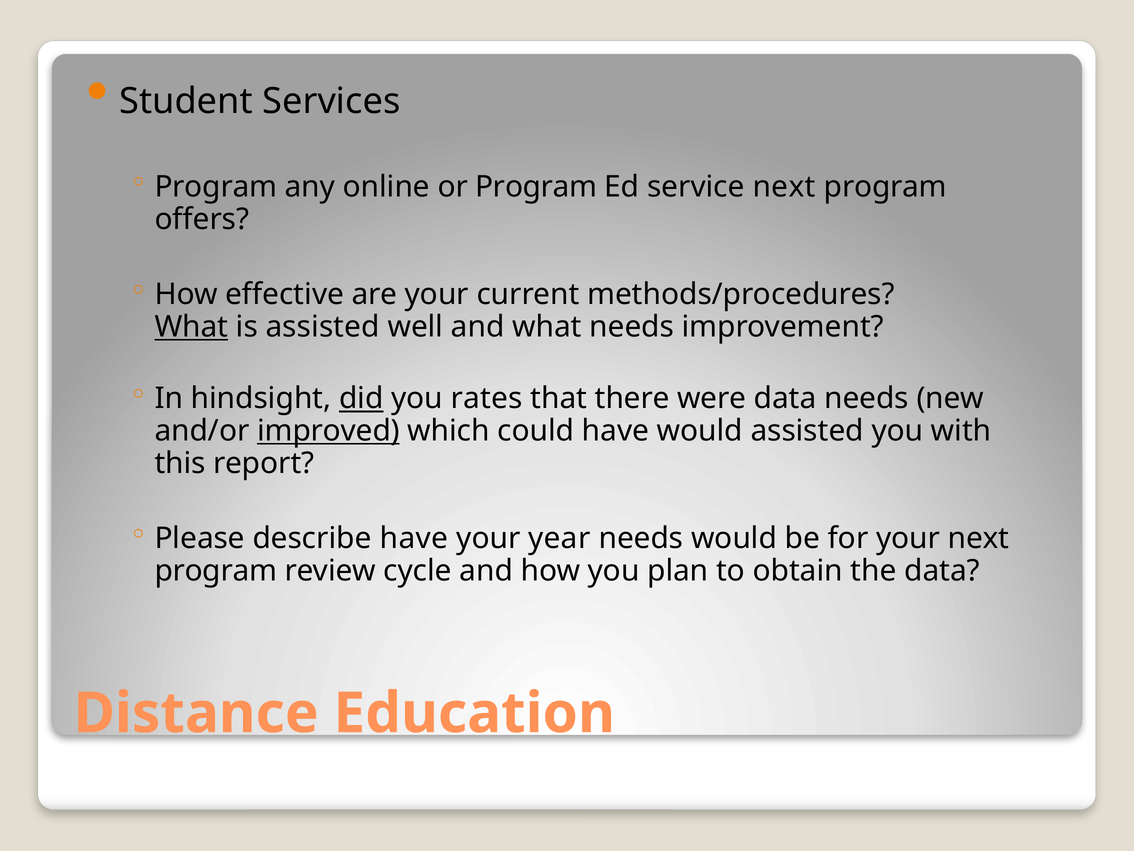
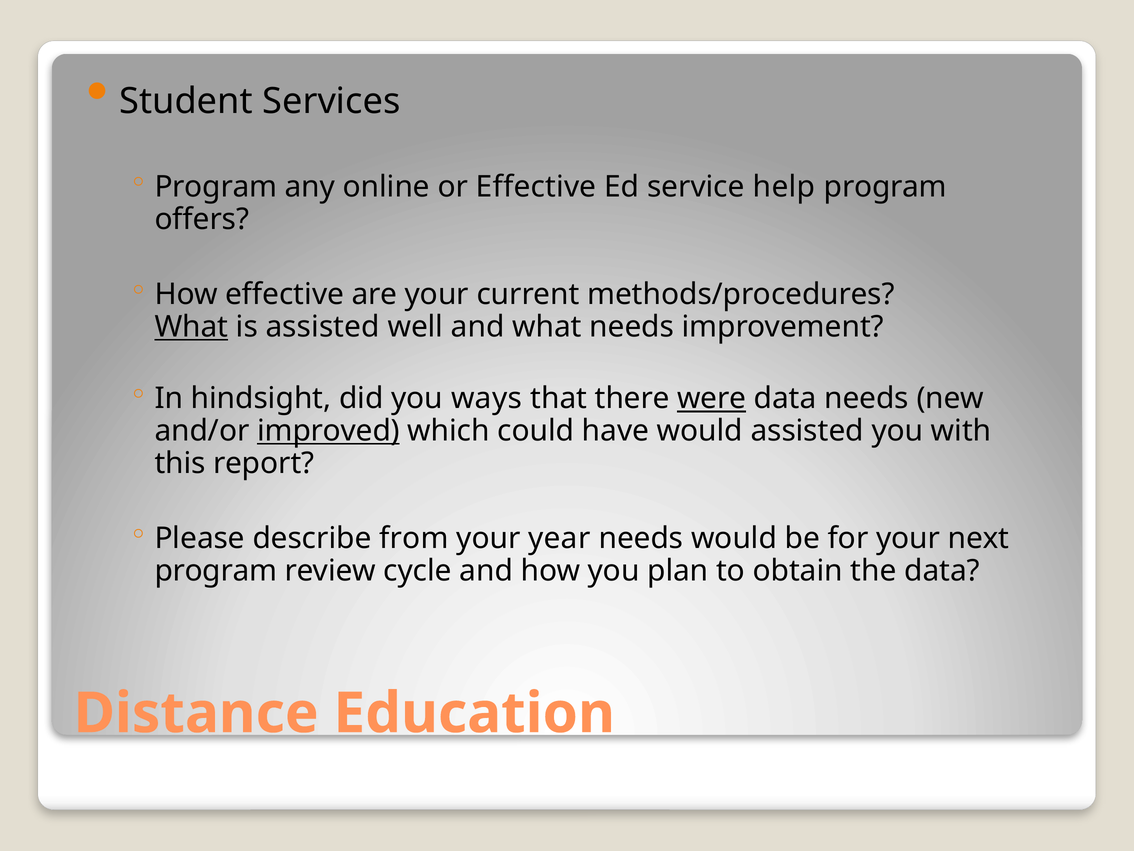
or Program: Program -> Effective
service next: next -> help
did underline: present -> none
rates: rates -> ways
were underline: none -> present
describe have: have -> from
